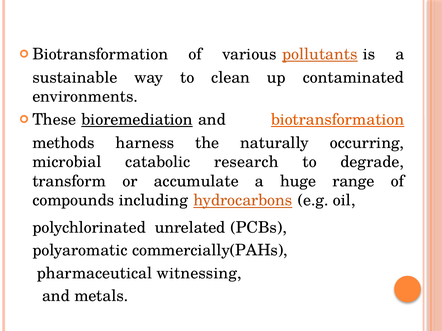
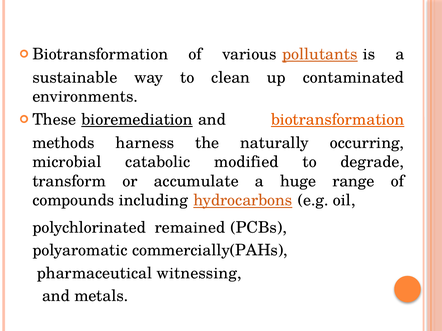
research: research -> modified
unrelated: unrelated -> remained
